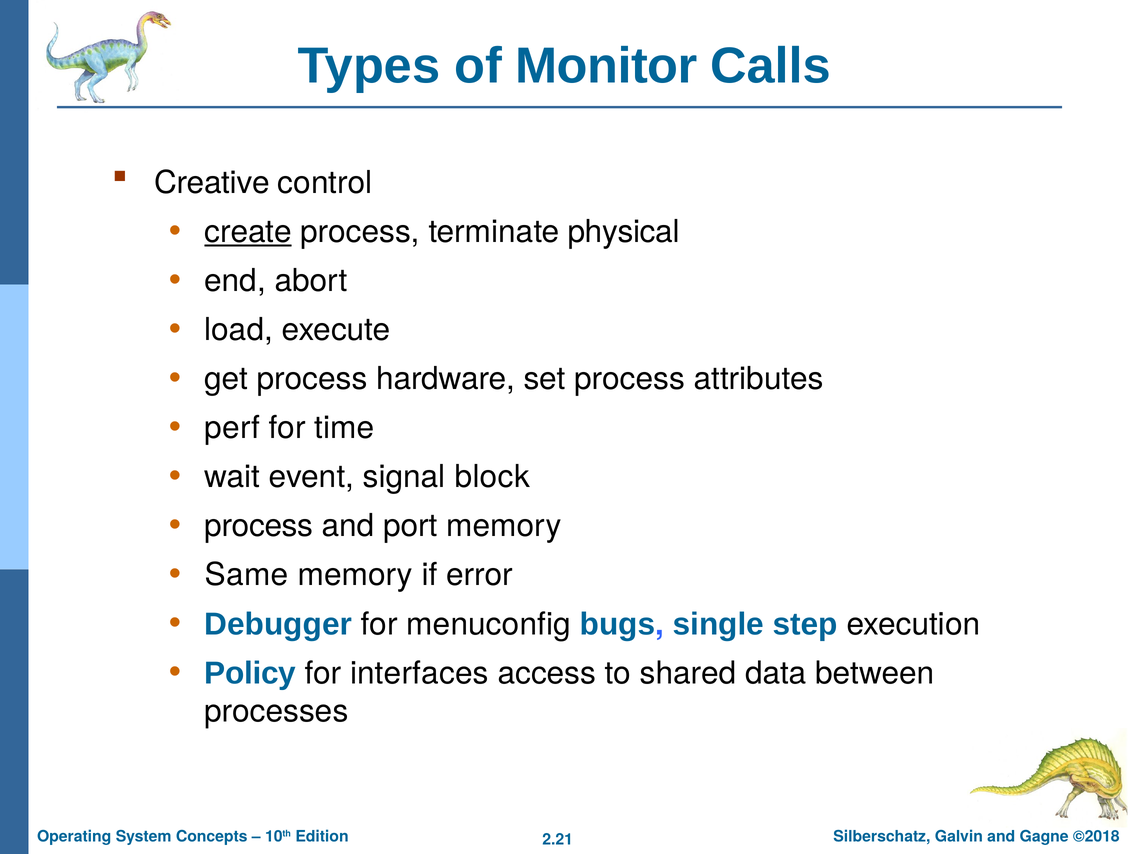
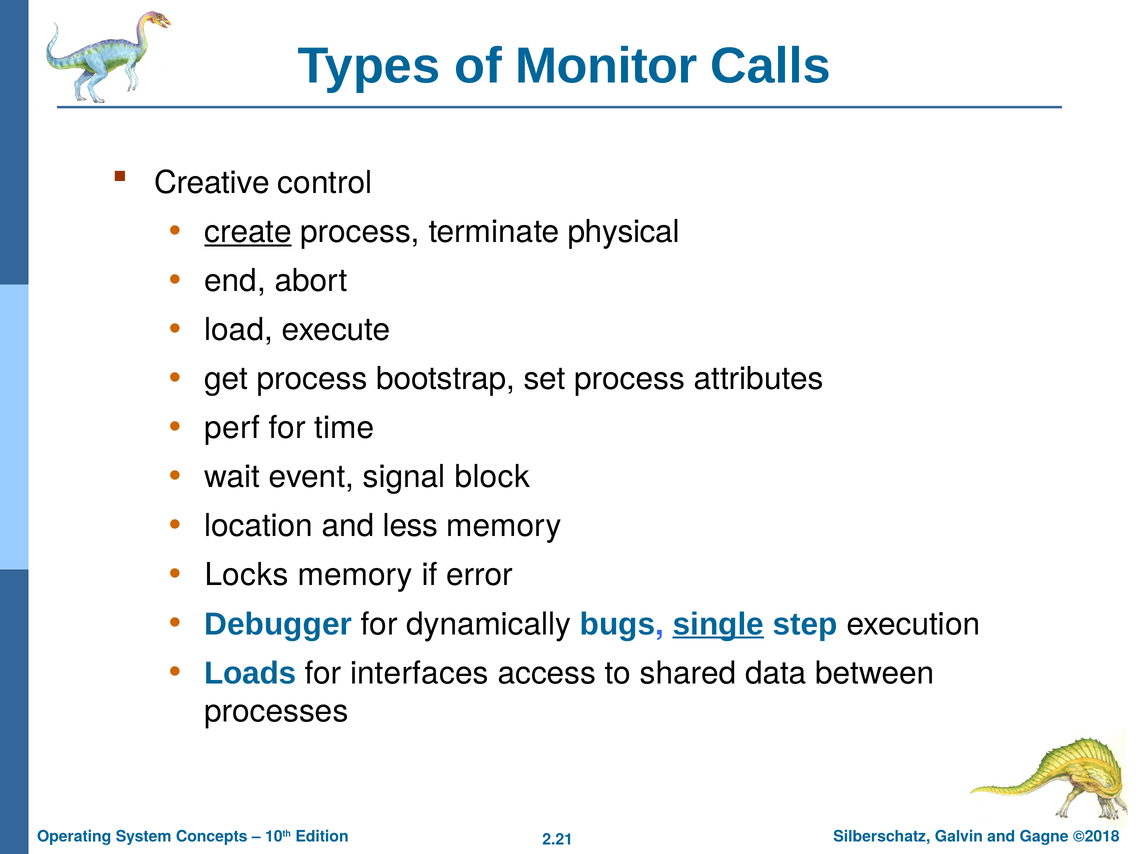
hardware: hardware -> bootstrap
process at (259, 526): process -> location
port: port -> less
Same: Same -> Locks
menuconfig: menuconfig -> dynamically
single underline: none -> present
Policy: Policy -> Loads
